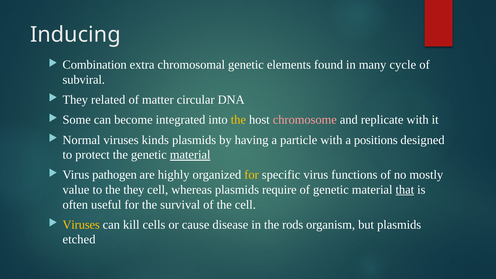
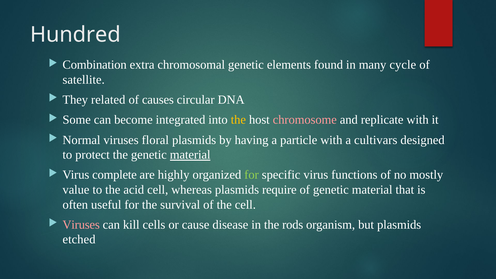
Inducing: Inducing -> Hundred
subviral: subviral -> satellite
matter: matter -> causes
kinds: kinds -> floral
positions: positions -> cultivars
pathogen: pathogen -> complete
for at (252, 175) colour: yellow -> light green
the they: they -> acid
that underline: present -> none
Viruses at (81, 225) colour: yellow -> pink
